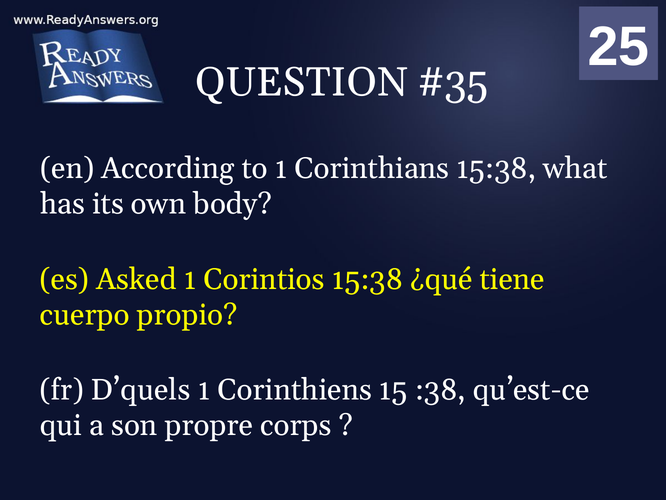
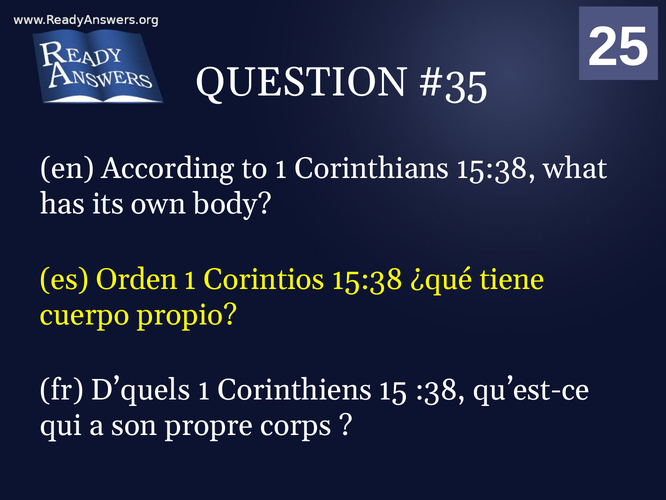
Asked: Asked -> Orden
